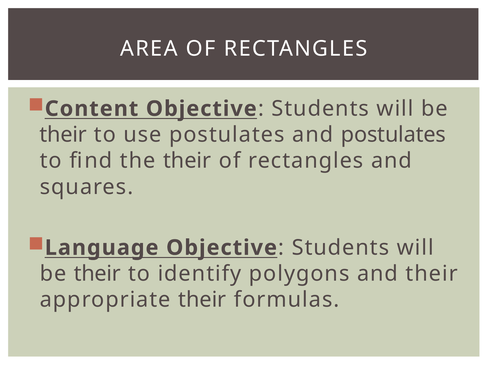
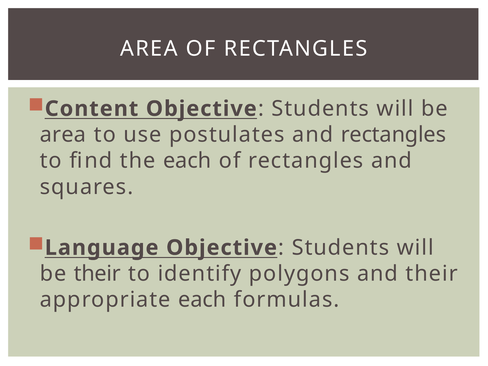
their at (63, 135): their -> area
and postulates: postulates -> rectangles
the their: their -> each
appropriate their: their -> each
